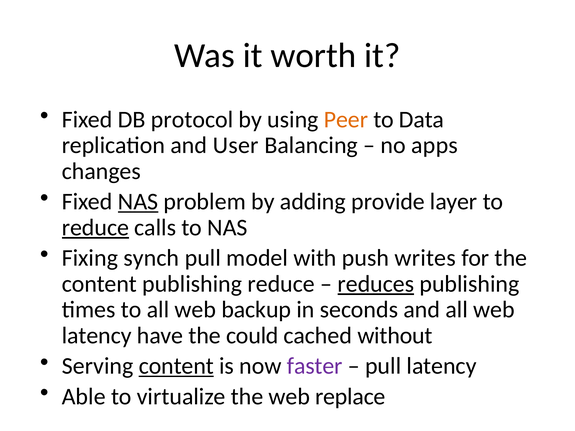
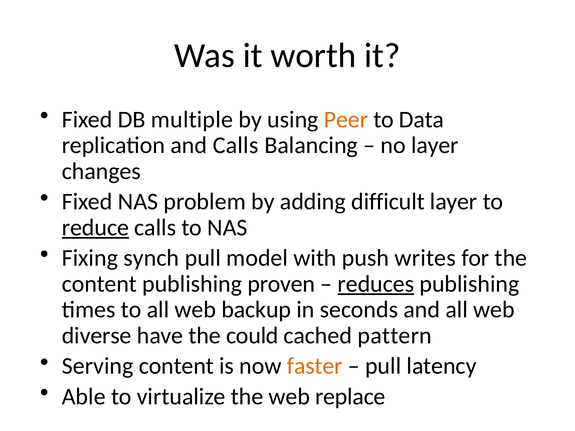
protocol: protocol -> multiple
and User: User -> Calls
no apps: apps -> layer
NAS at (138, 202) underline: present -> none
provide: provide -> difficult
publishing reduce: reduce -> proven
latency at (97, 336): latency -> diverse
without: without -> pattern
content at (176, 366) underline: present -> none
faster colour: purple -> orange
